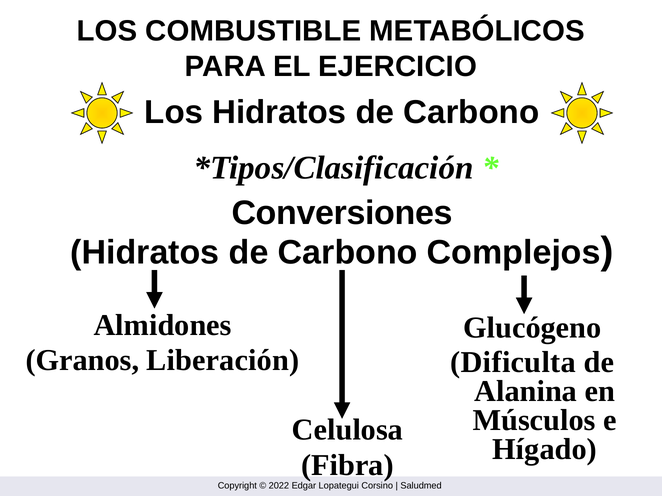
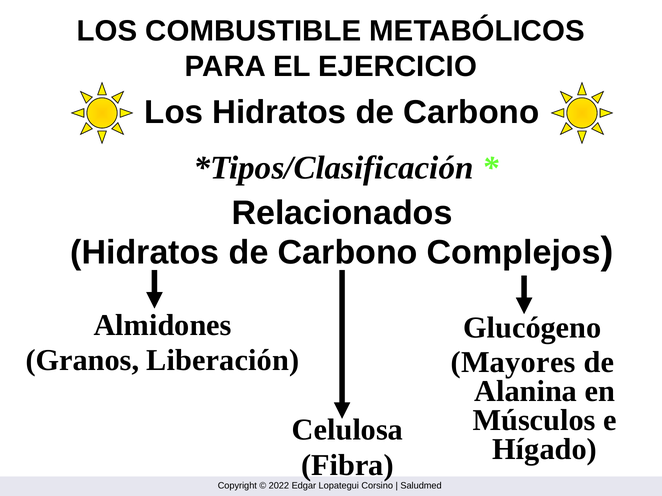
Conversiones: Conversiones -> Relacionados
Dificulta: Dificulta -> Mayores
